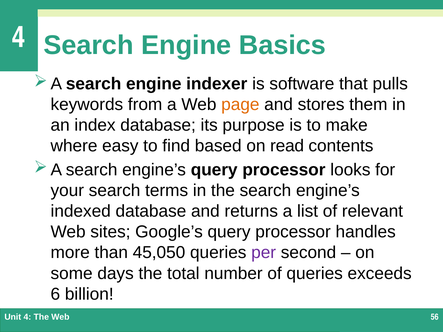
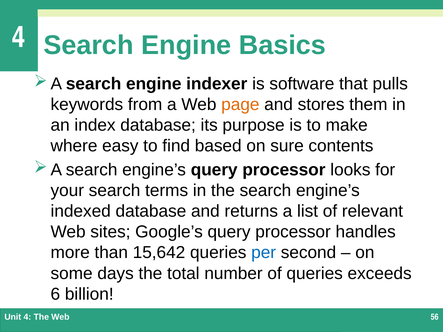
read: read -> sure
45,050: 45,050 -> 15,642
per colour: purple -> blue
